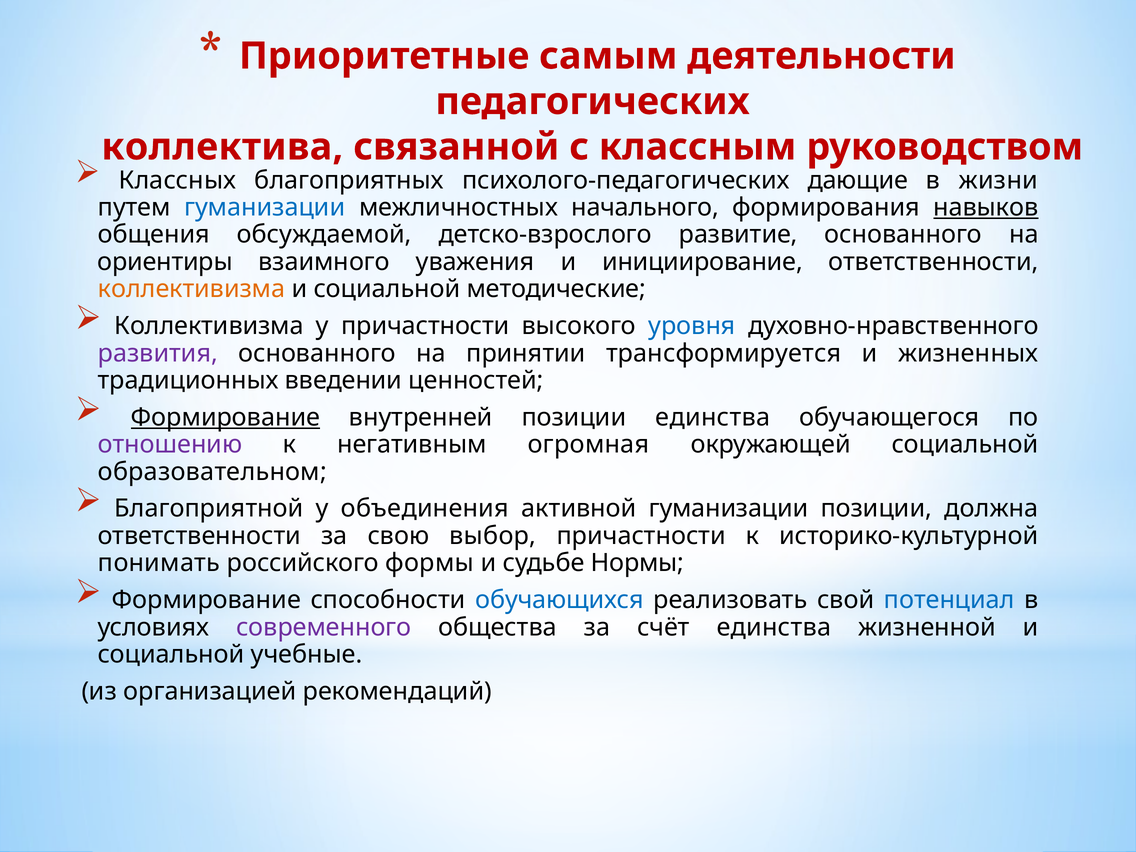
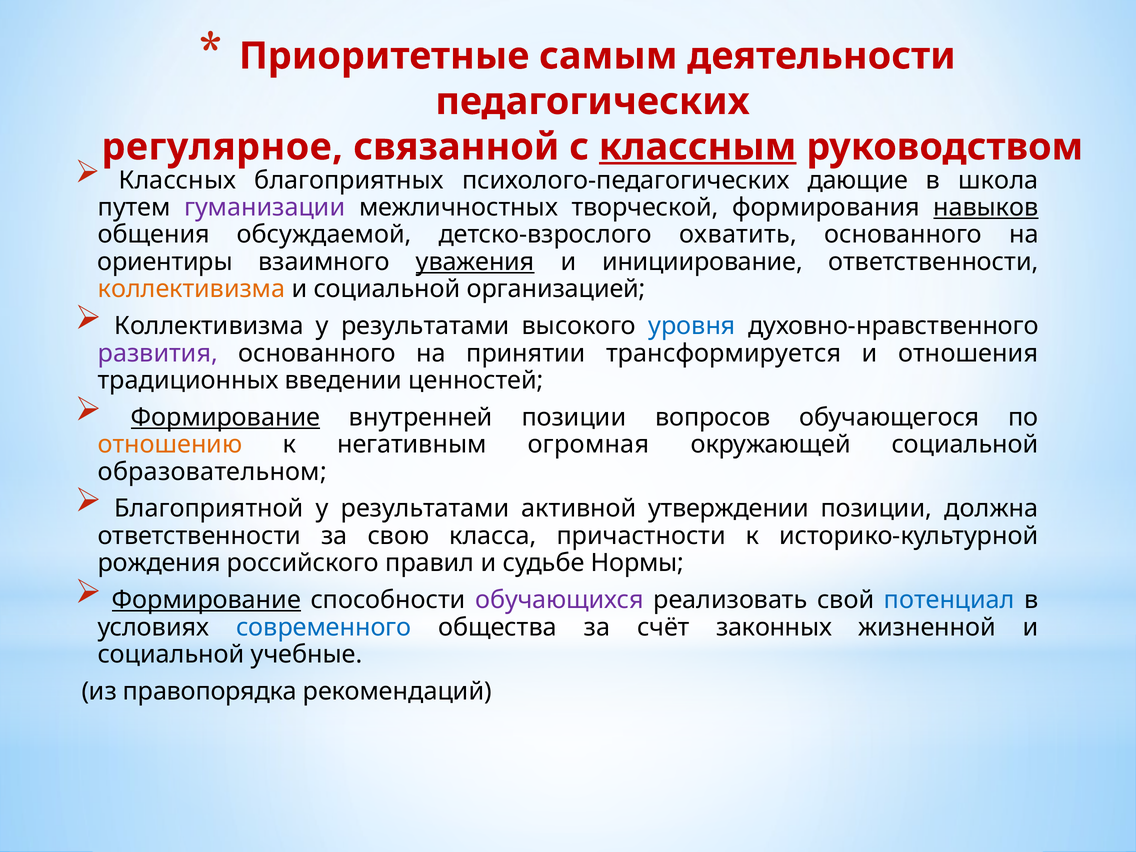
коллектива: коллектива -> регулярное
классным underline: none -> present
жизни: жизни -> школа
гуманизации at (265, 207) colour: blue -> purple
начального: начального -> творческой
развитие: развитие -> охватить
уважения underline: none -> present
методические: методические -> организацией
причастности at (425, 326): причастности -> результатами
жизненных: жизненных -> отношения
позиции единства: единства -> вопросов
отношению colour: purple -> orange
объединения at (425, 509): объединения -> результатами
активной гуманизации: гуманизации -> утверждении
выбор: выбор -> класса
понимать: понимать -> рождения
формы: формы -> правил
Формирование at (206, 600) underline: none -> present
обучающихся colour: blue -> purple
современного colour: purple -> blue
счёт единства: единства -> законных
организацией: организацией -> правопорядка
